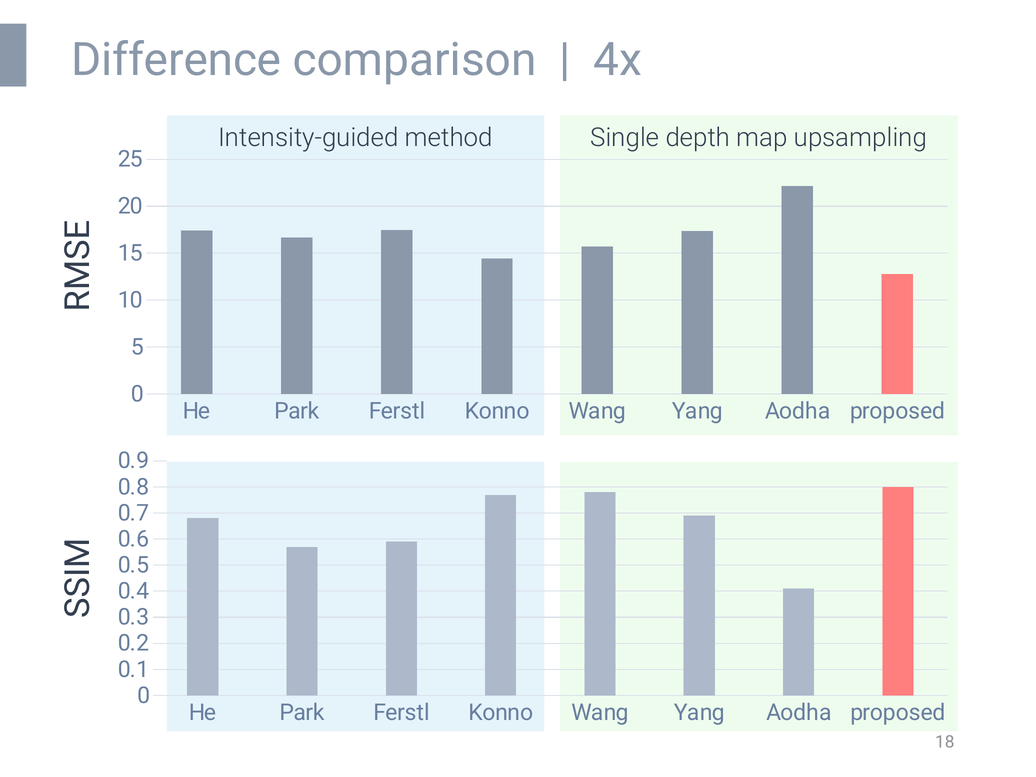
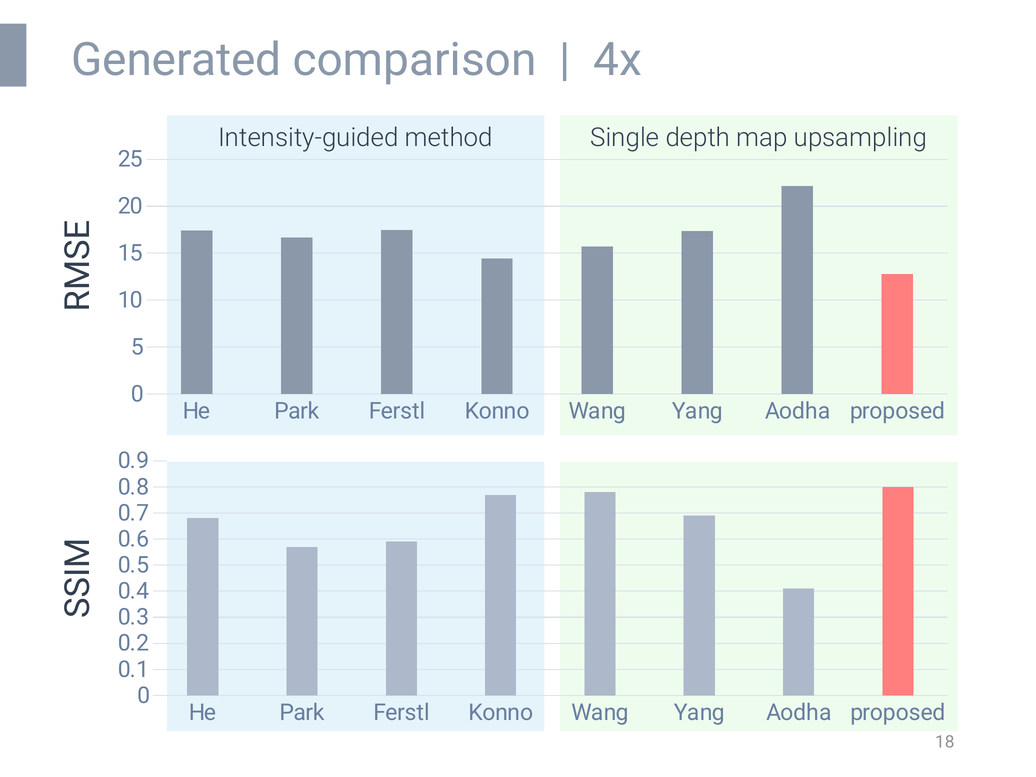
Difference: Difference -> Generated
